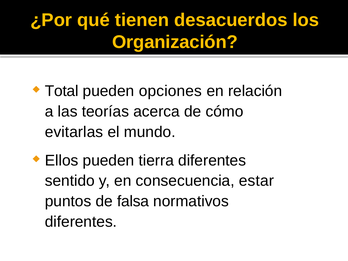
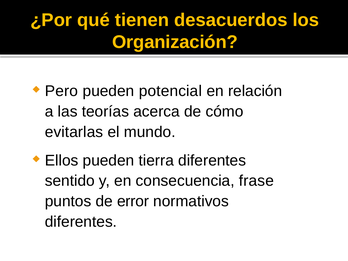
Total: Total -> Pero
opciones: opciones -> potencial
estar: estar -> frase
falsa: falsa -> error
